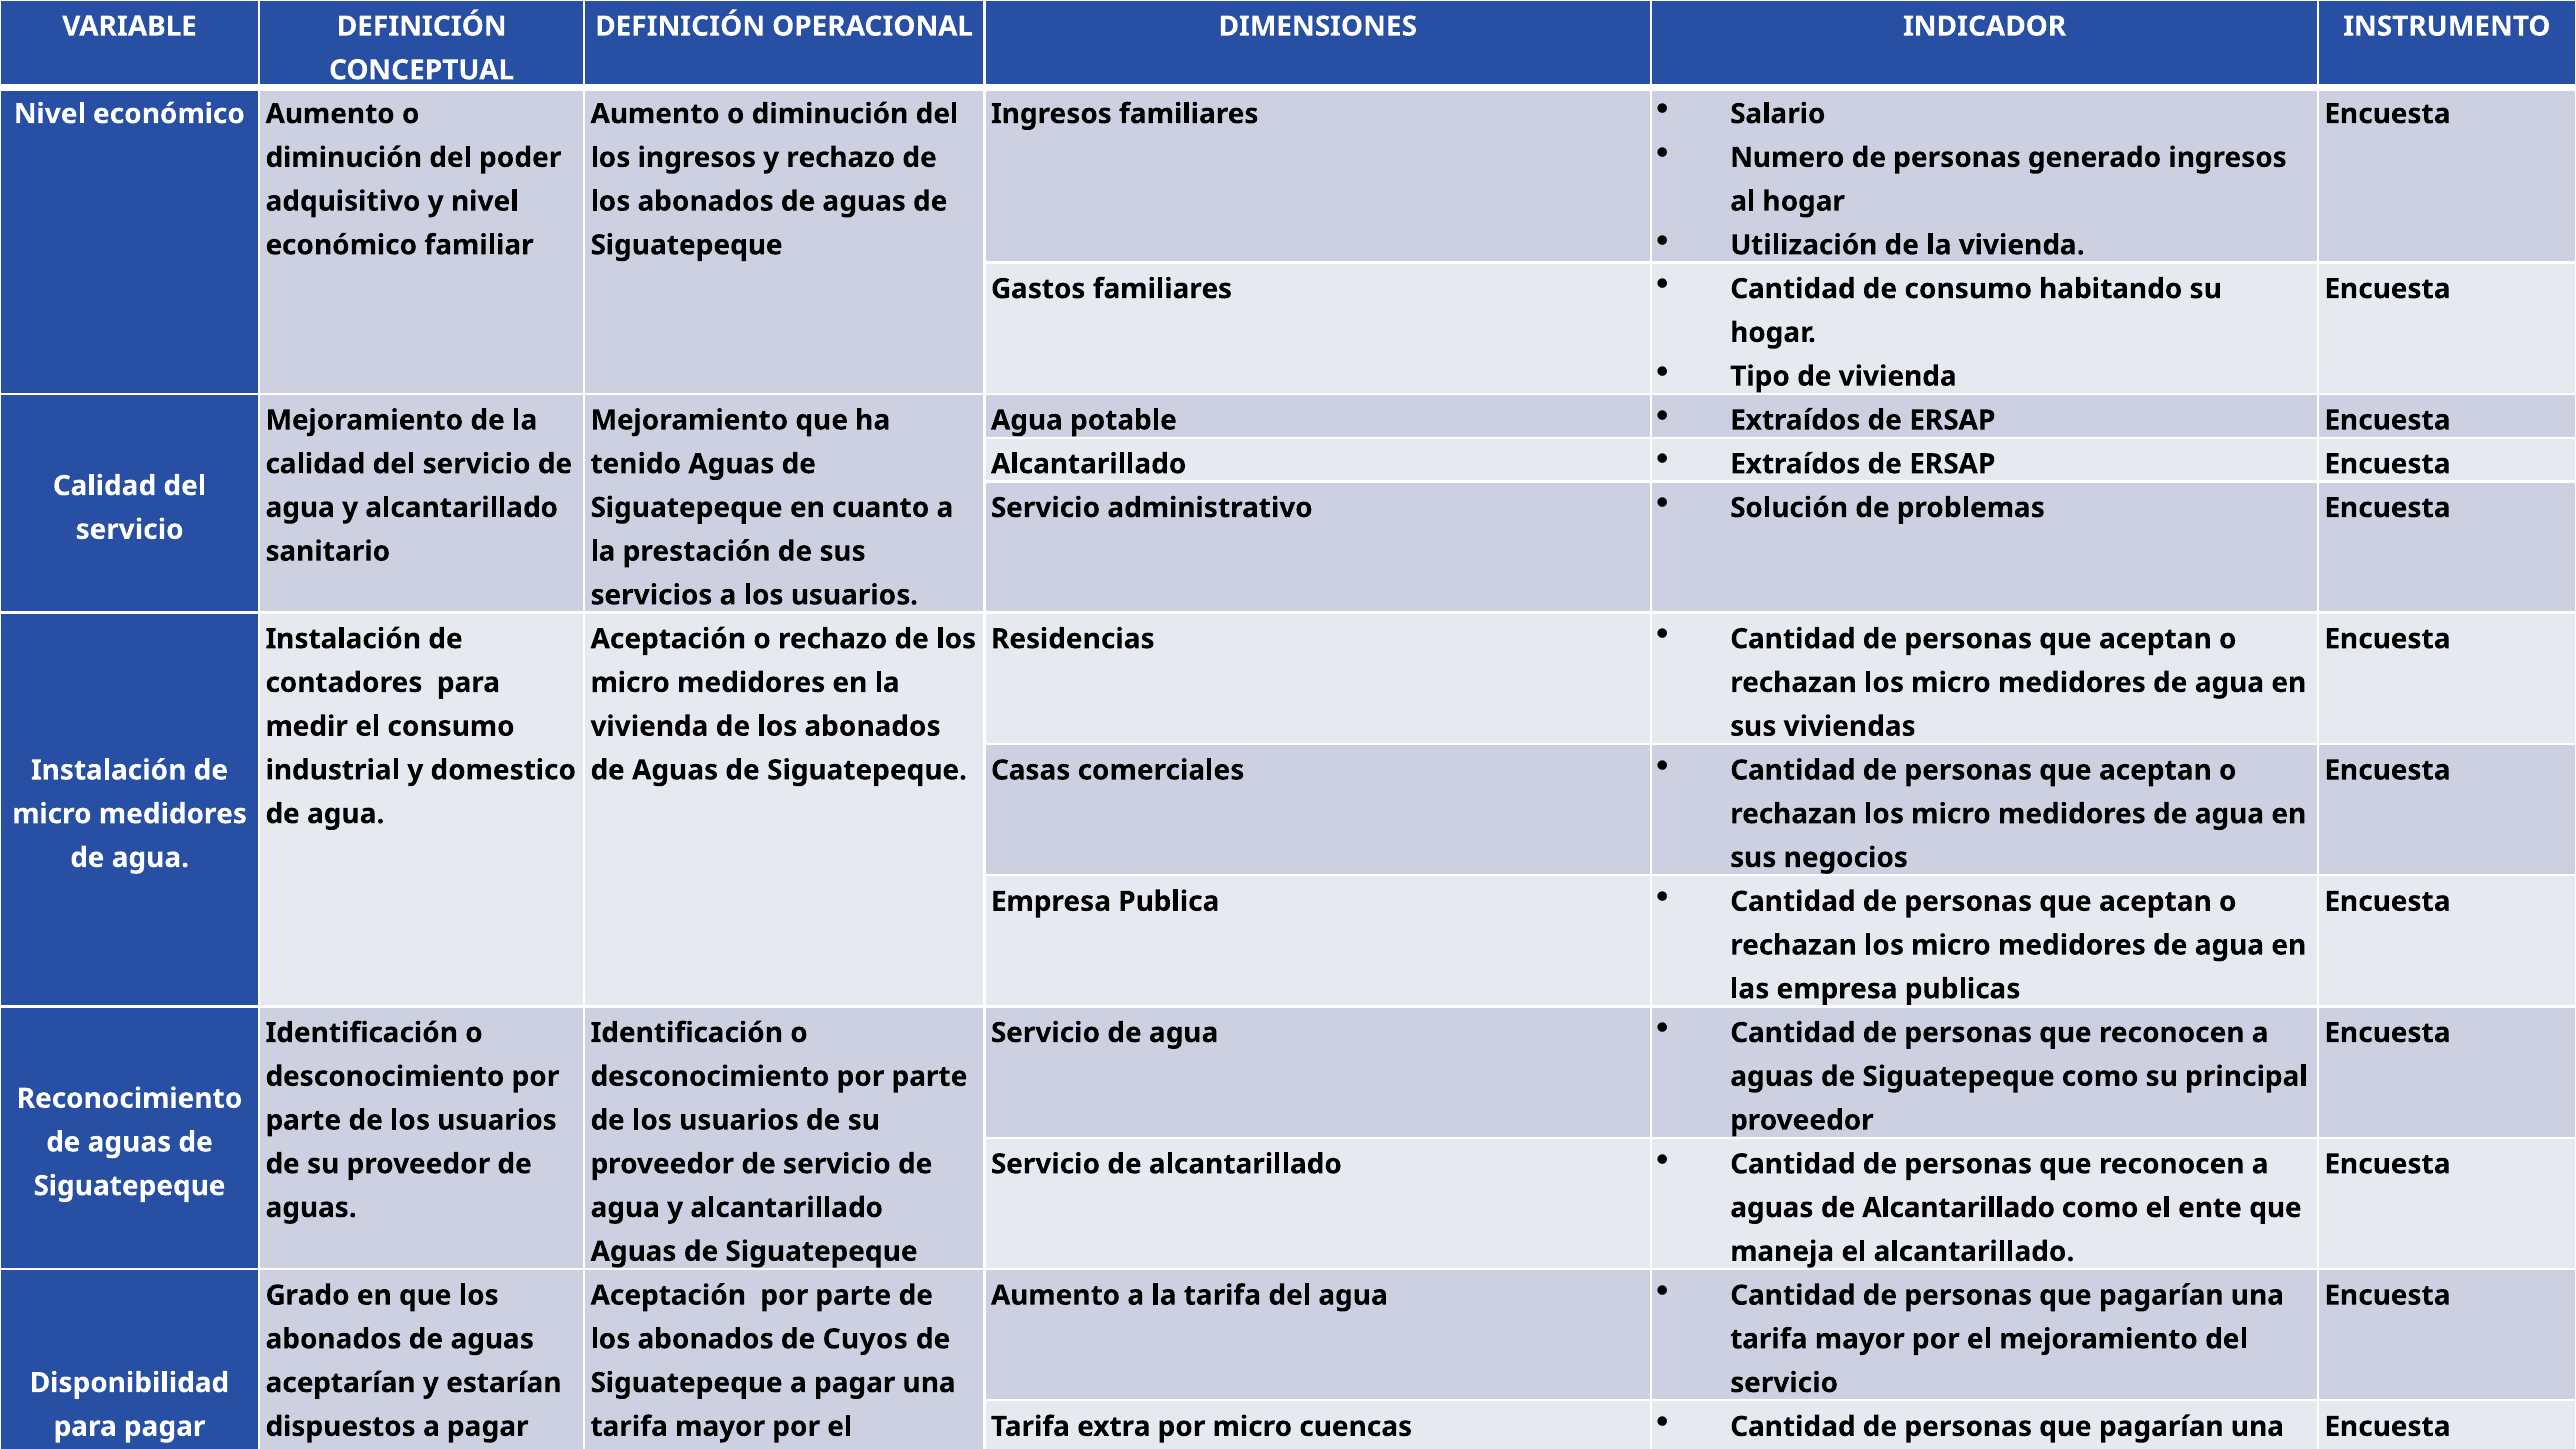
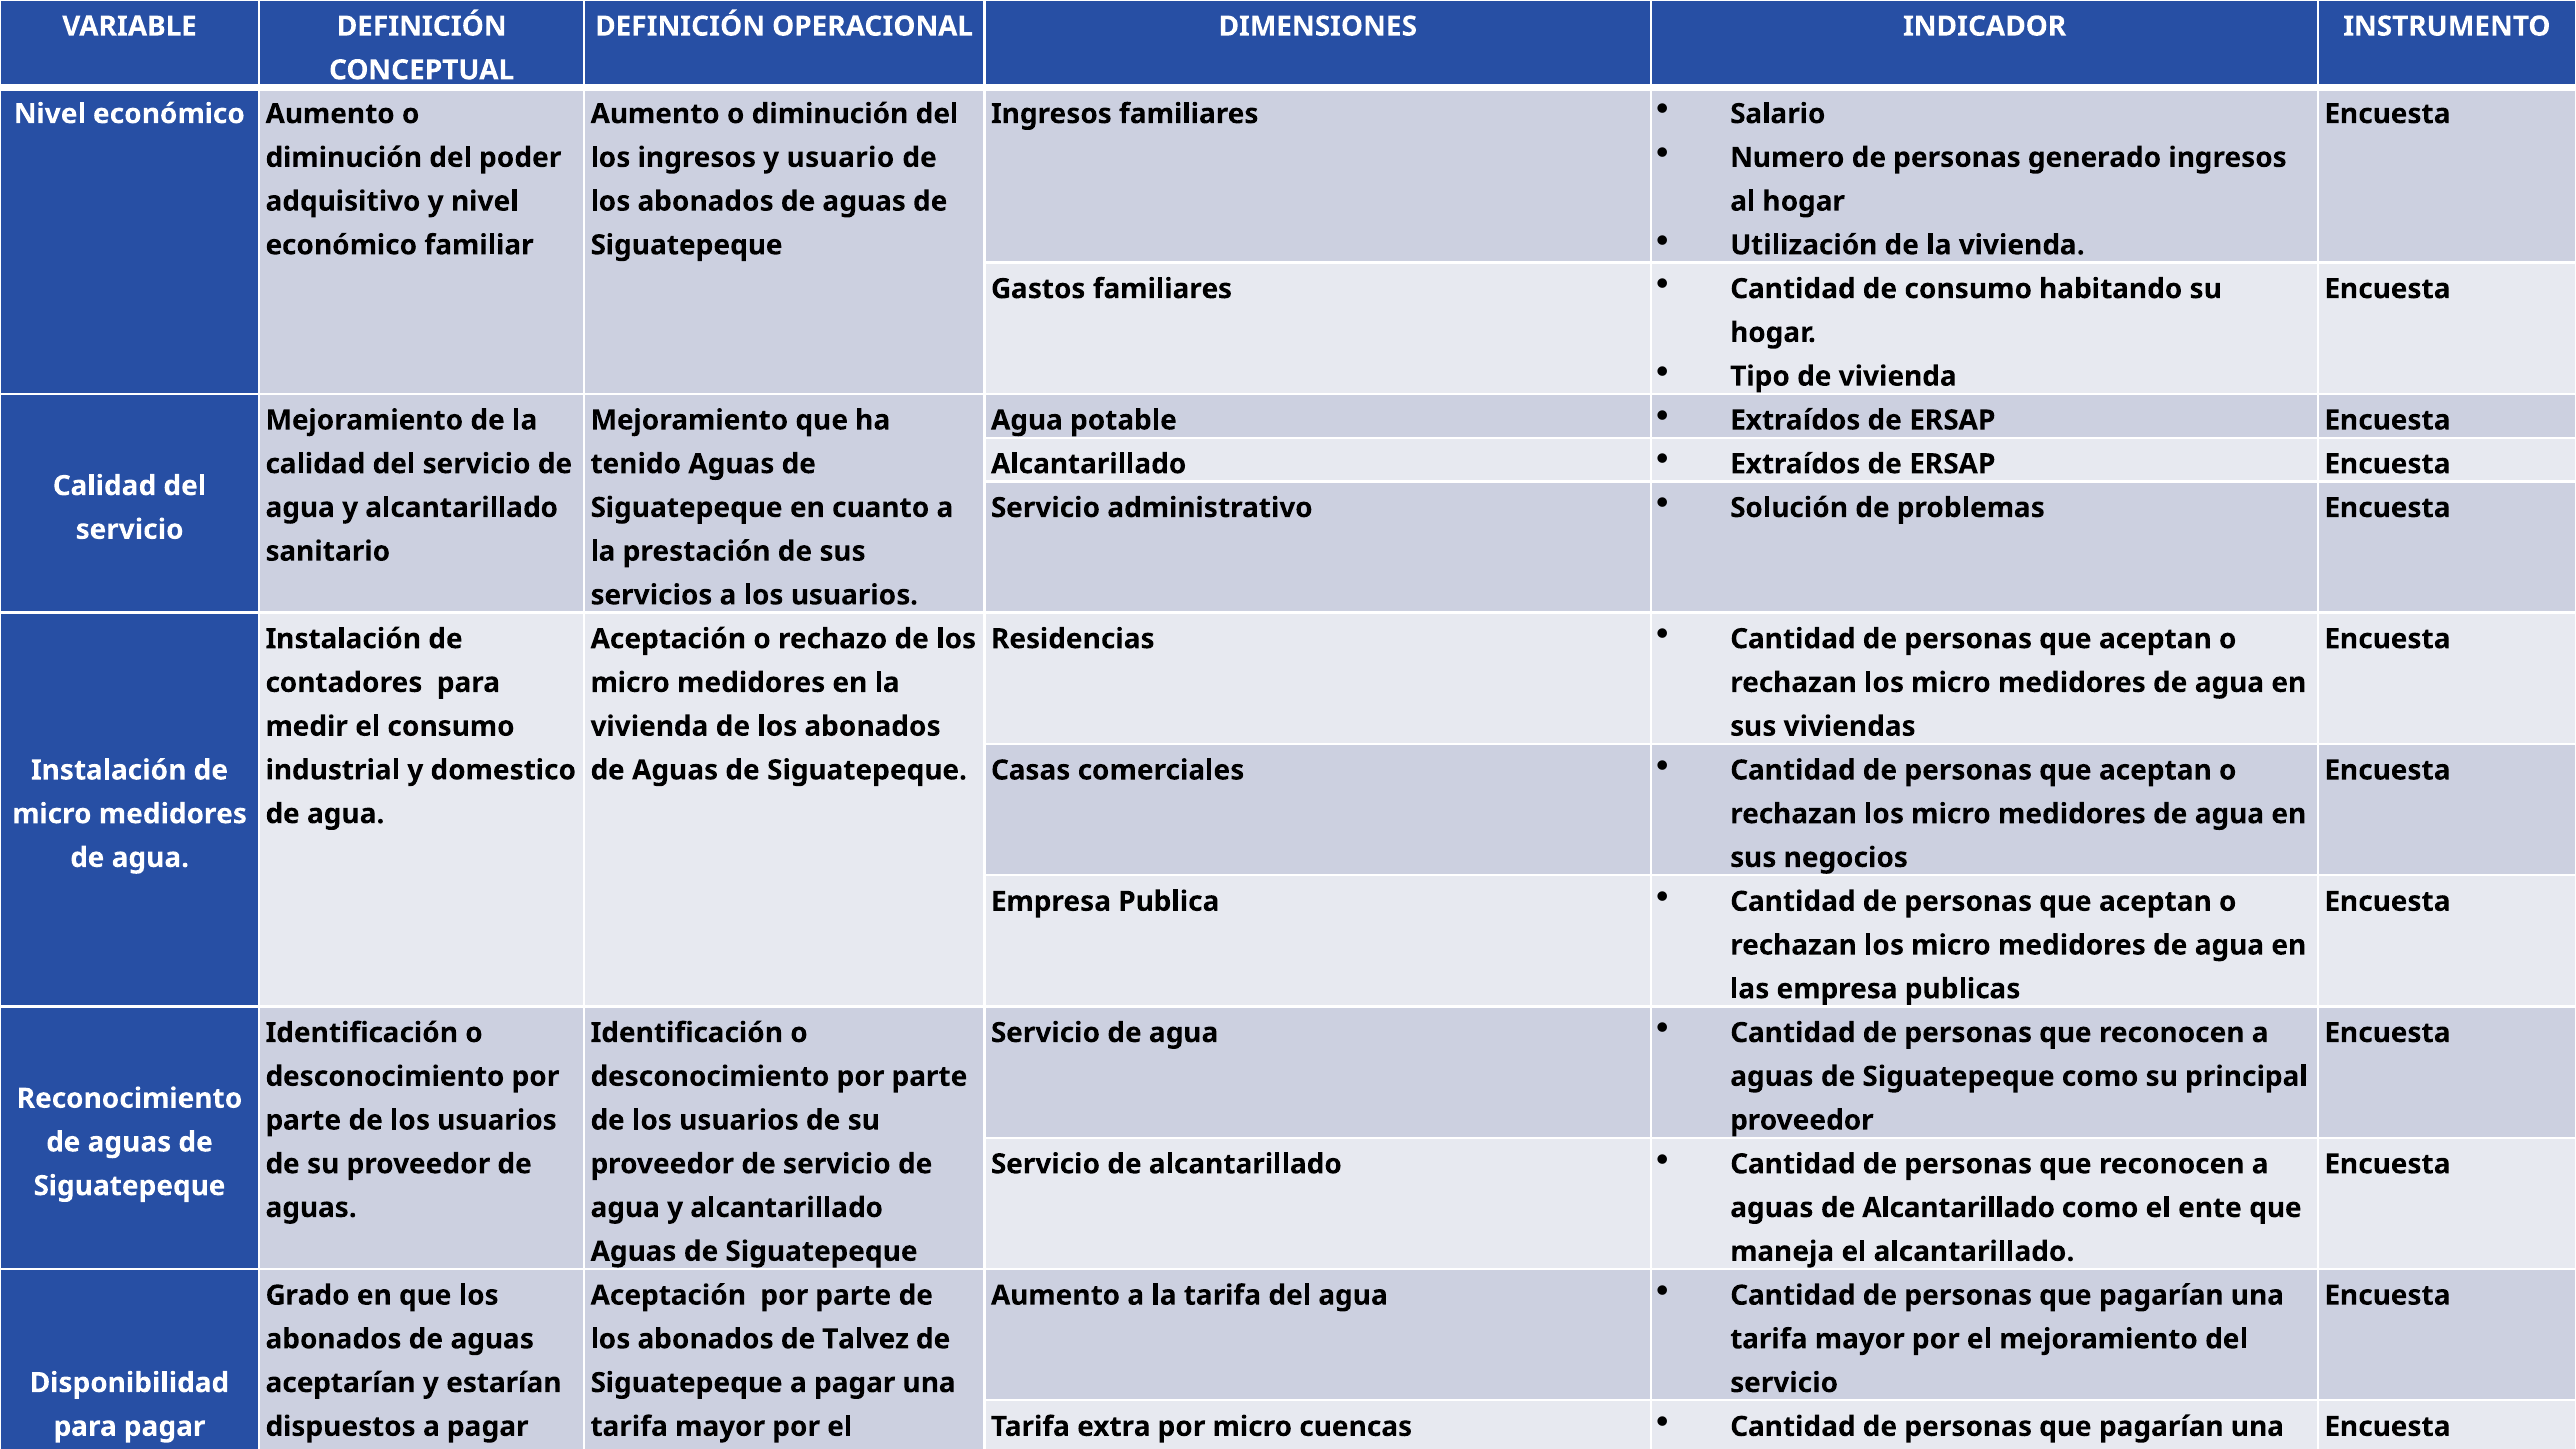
y rechazo: rechazo -> usuario
Cuyos: Cuyos -> Talvez
